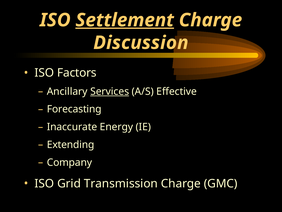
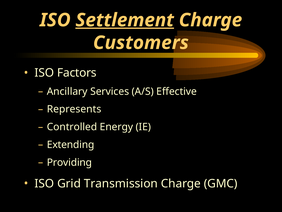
Discussion: Discussion -> Customers
Services underline: present -> none
Forecasting: Forecasting -> Represents
Inaccurate: Inaccurate -> Controlled
Company: Company -> Providing
